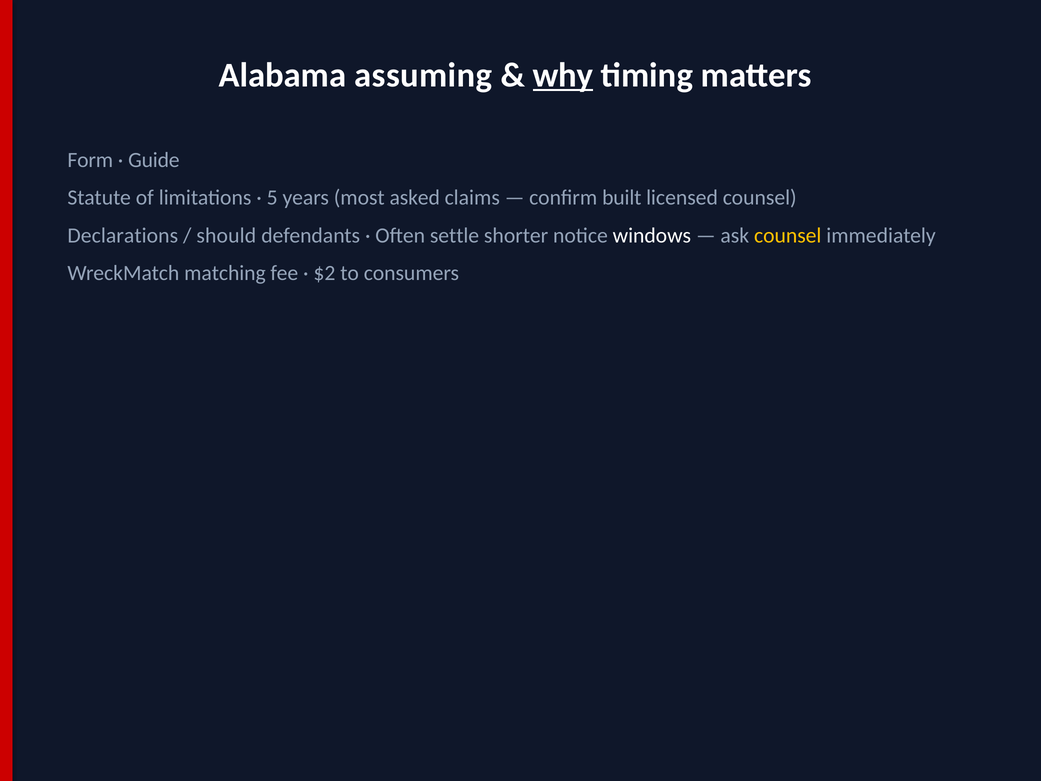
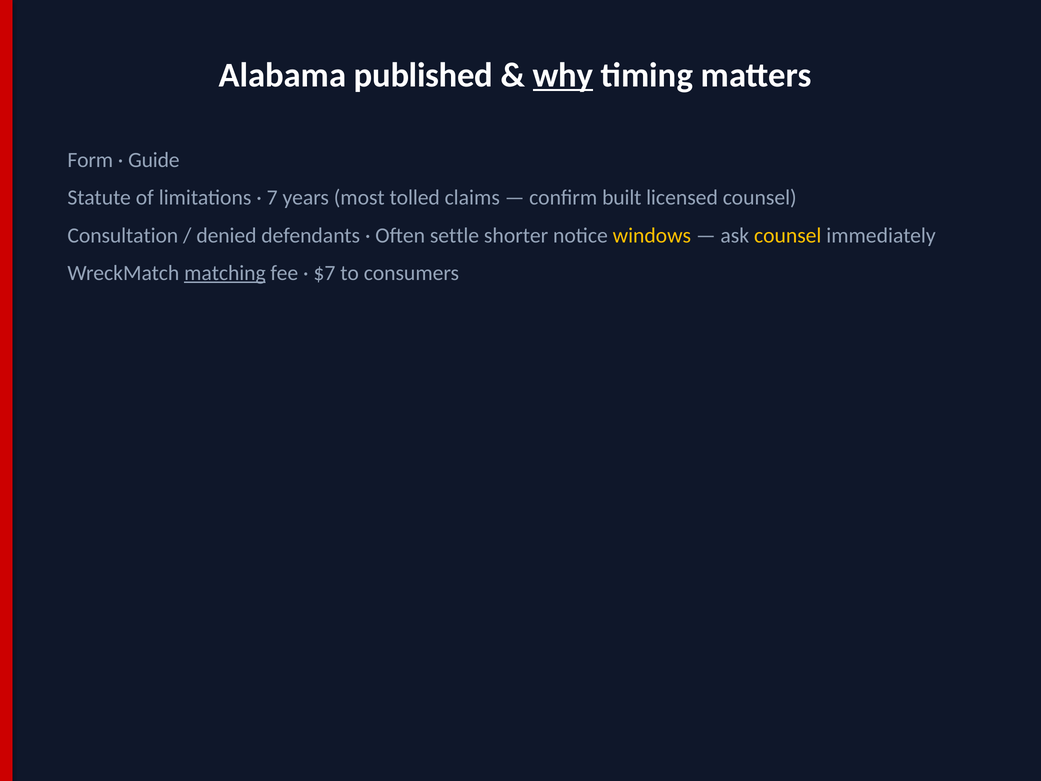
assuming: assuming -> published
5: 5 -> 7
asked: asked -> tolled
Declarations: Declarations -> Consultation
should: should -> denied
windows colour: white -> yellow
matching underline: none -> present
$2: $2 -> $7
